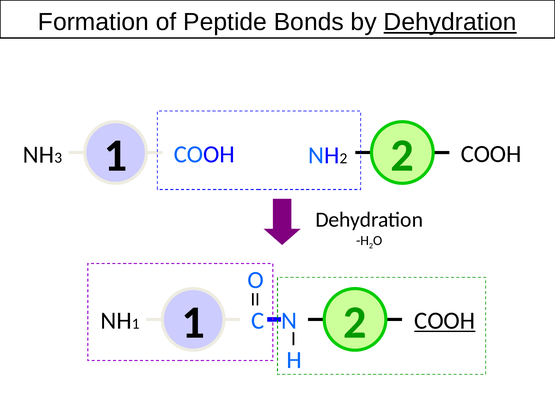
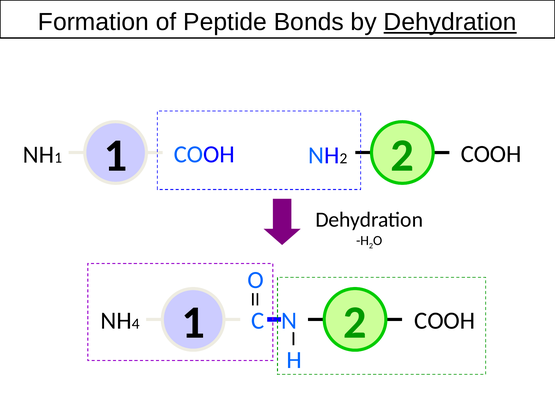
3 at (58, 158): 3 -> 1
1 at (136, 324): 1 -> 4
COOH at (445, 321) underline: present -> none
